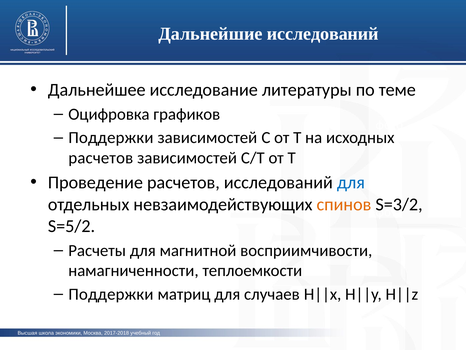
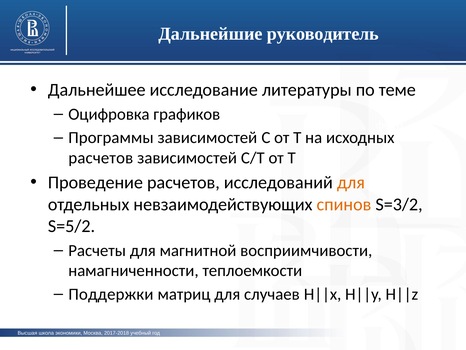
Дальнейшие исследований: исследований -> руководитель
Поддержки at (111, 138): Поддержки -> Программы
для at (351, 182) colour: blue -> orange
